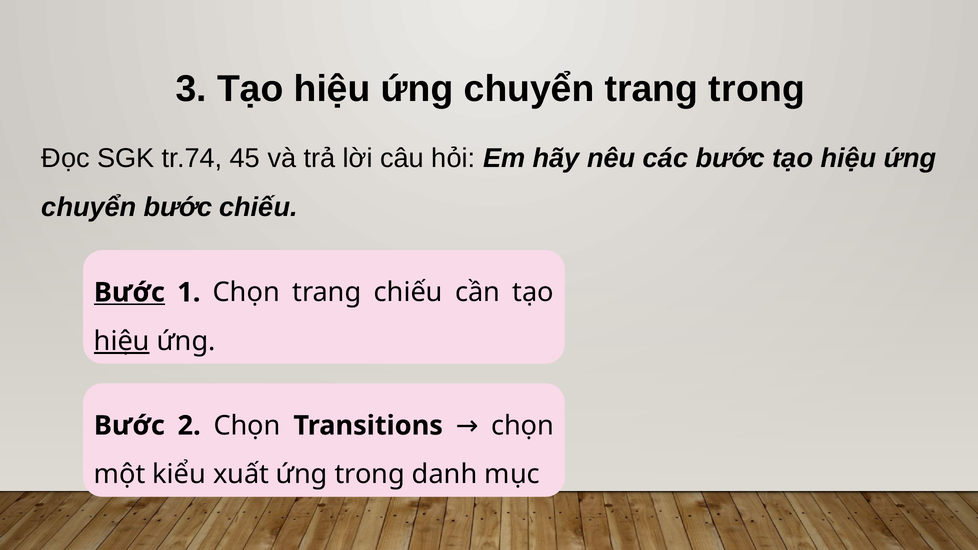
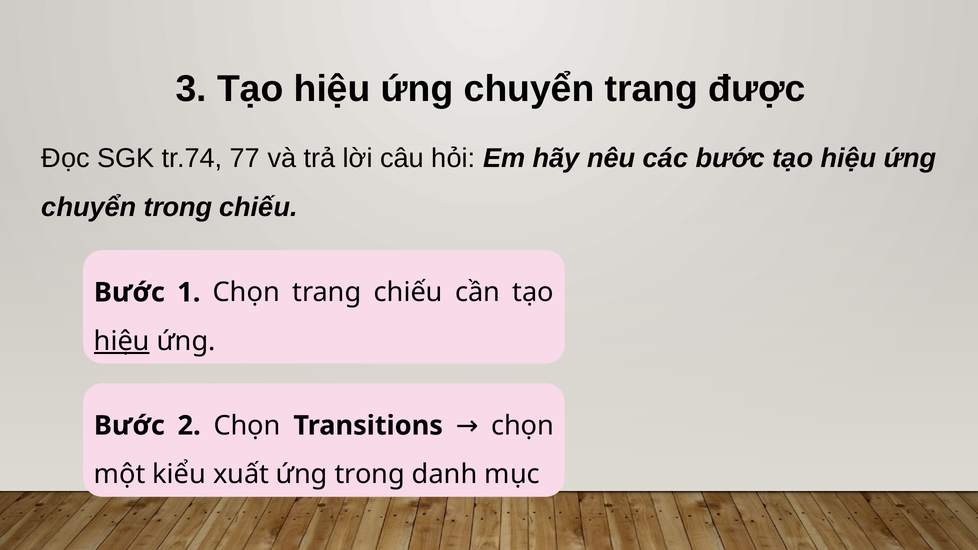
trang trong: trong -> được
45: 45 -> 77
chuyển bước: bước -> trong
Bước at (129, 293) underline: present -> none
